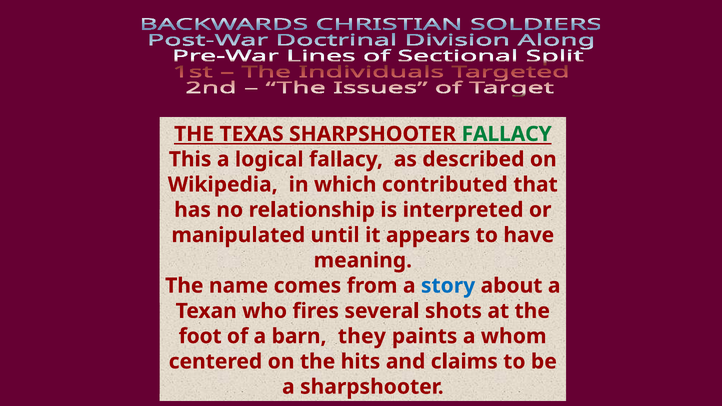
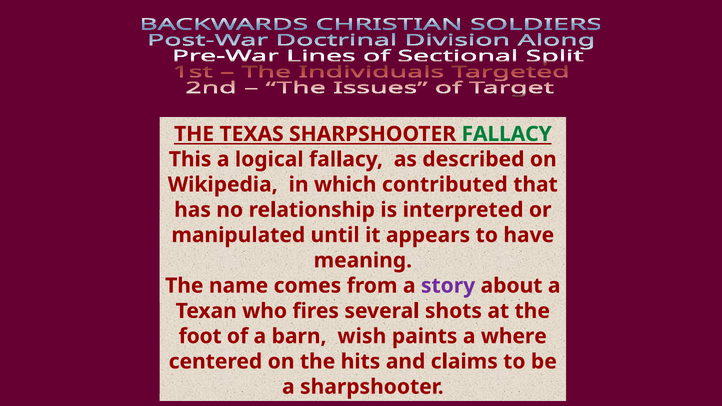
story colour: blue -> purple
they: they -> wish
whom: whom -> where
